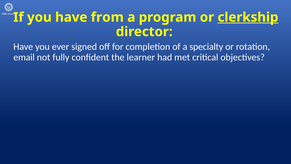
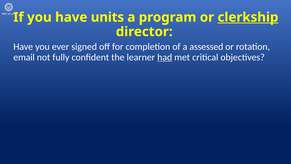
from: from -> units
specialty: specialty -> assessed
had underline: none -> present
